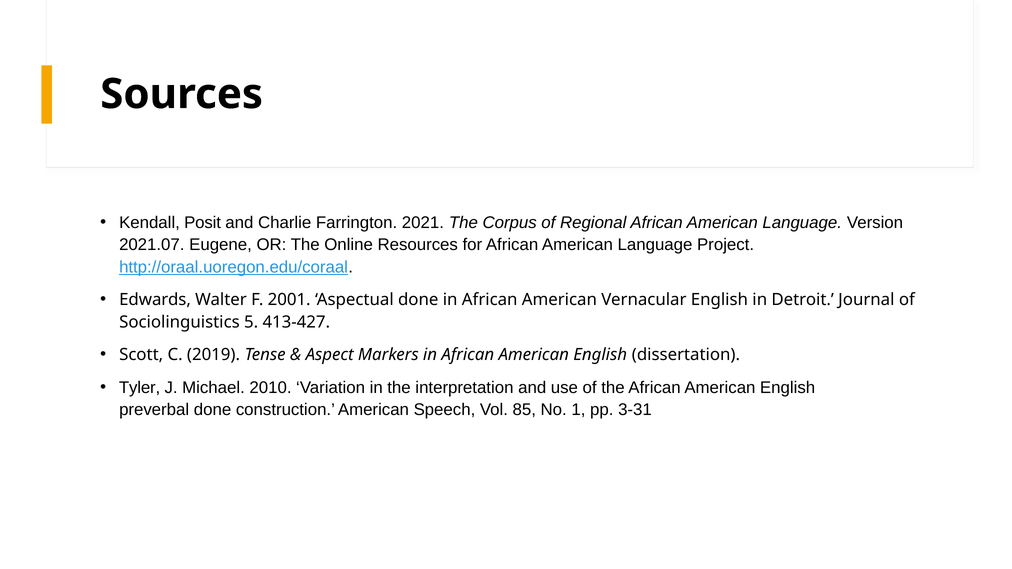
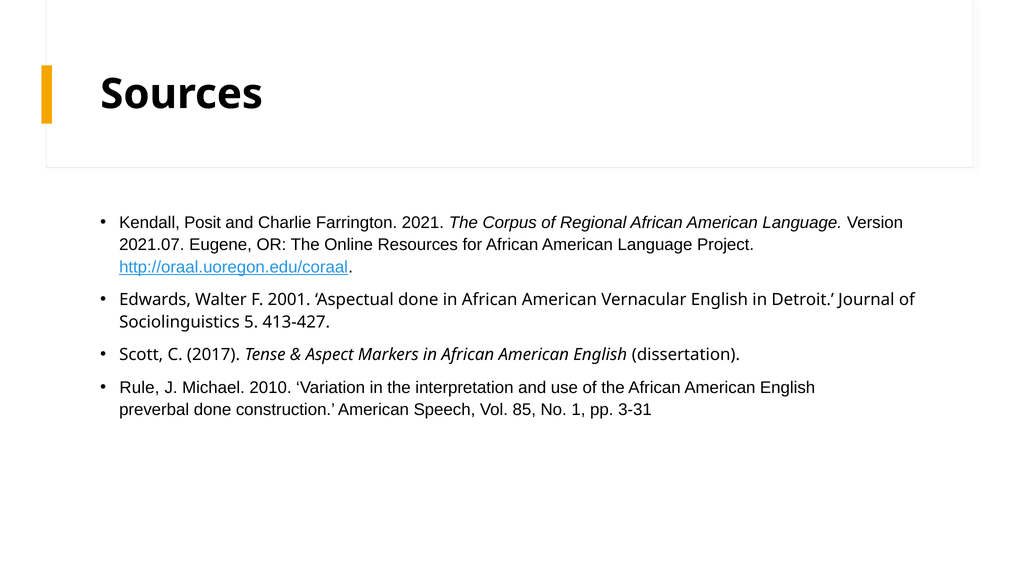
2019: 2019 -> 2017
Tyler: Tyler -> Rule
